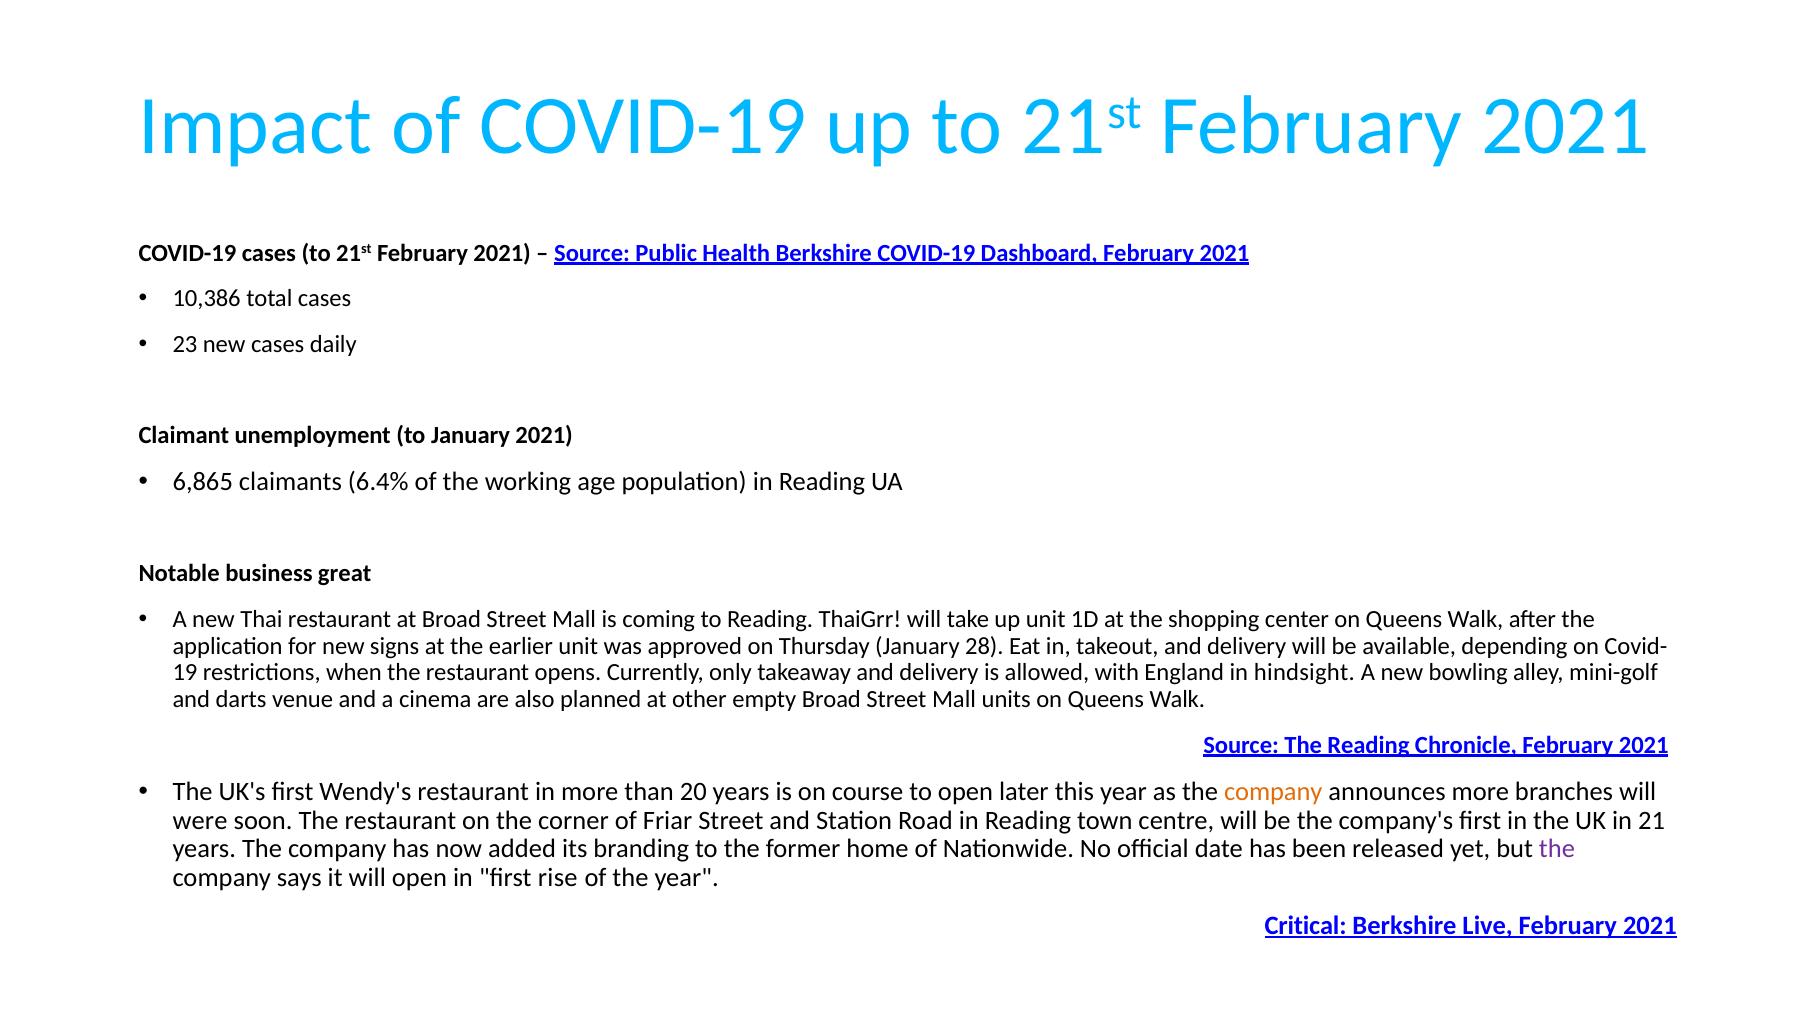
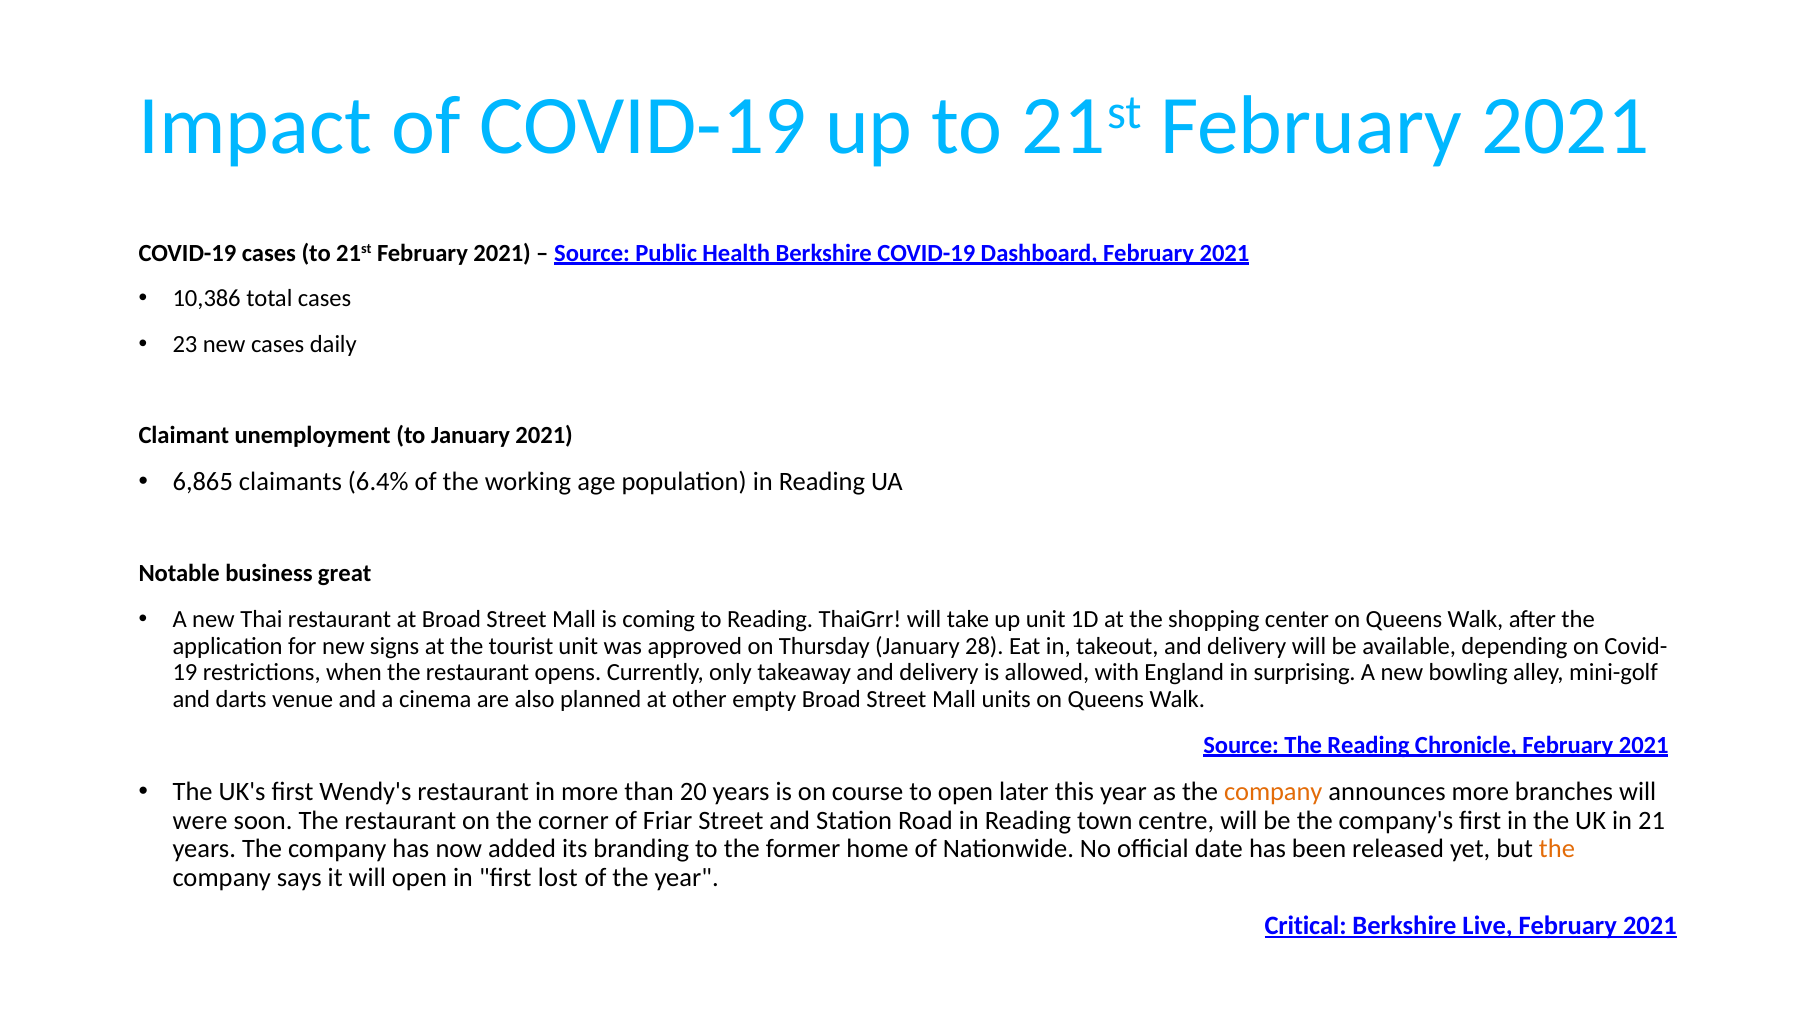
earlier: earlier -> tourist
hindsight: hindsight -> surprising
the at (1557, 849) colour: purple -> orange
rise: rise -> lost
